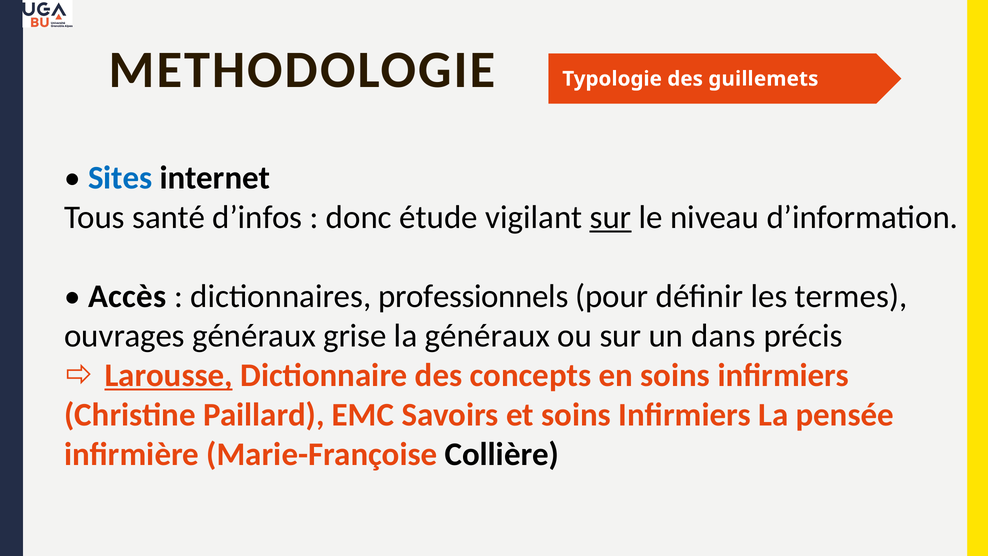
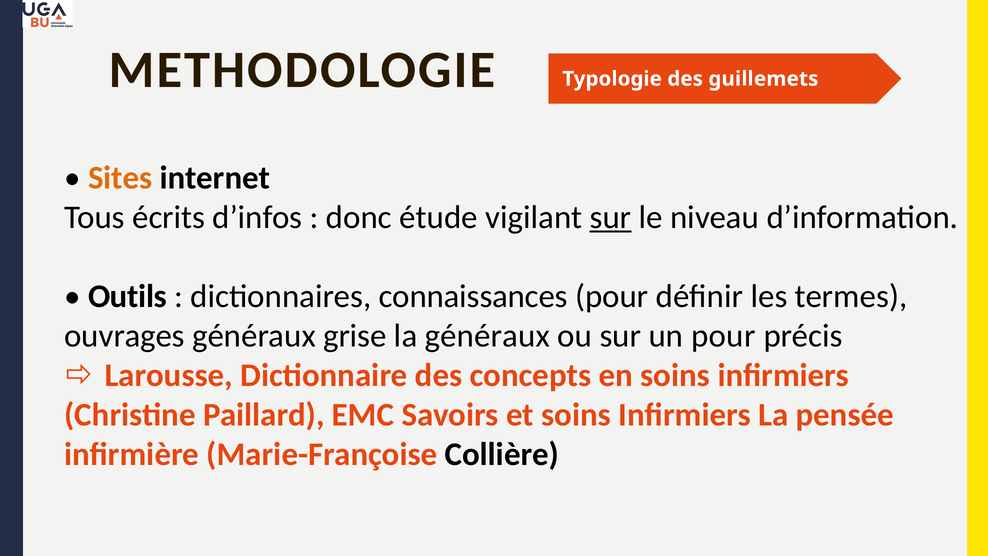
Sites colour: blue -> orange
santé: santé -> écrits
Accès: Accès -> Outils
professionnels: professionnels -> connaissances
un dans: dans -> pour
Larousse underline: present -> none
